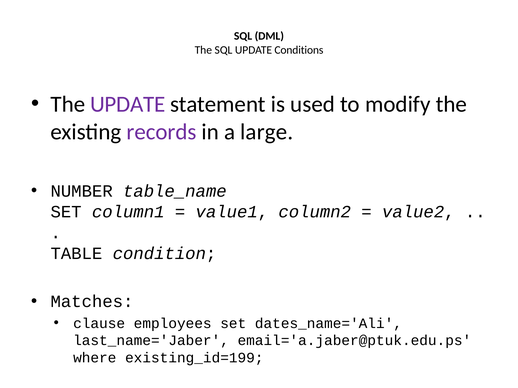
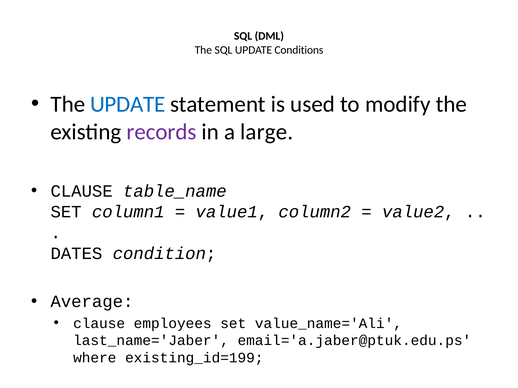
UPDATE at (128, 104) colour: purple -> blue
NUMBER at (82, 192): NUMBER -> CLAUSE
TABLE: TABLE -> DATES
Matches: Matches -> Average
dates_name='Ali: dates_name='Ali -> value_name='Ali
